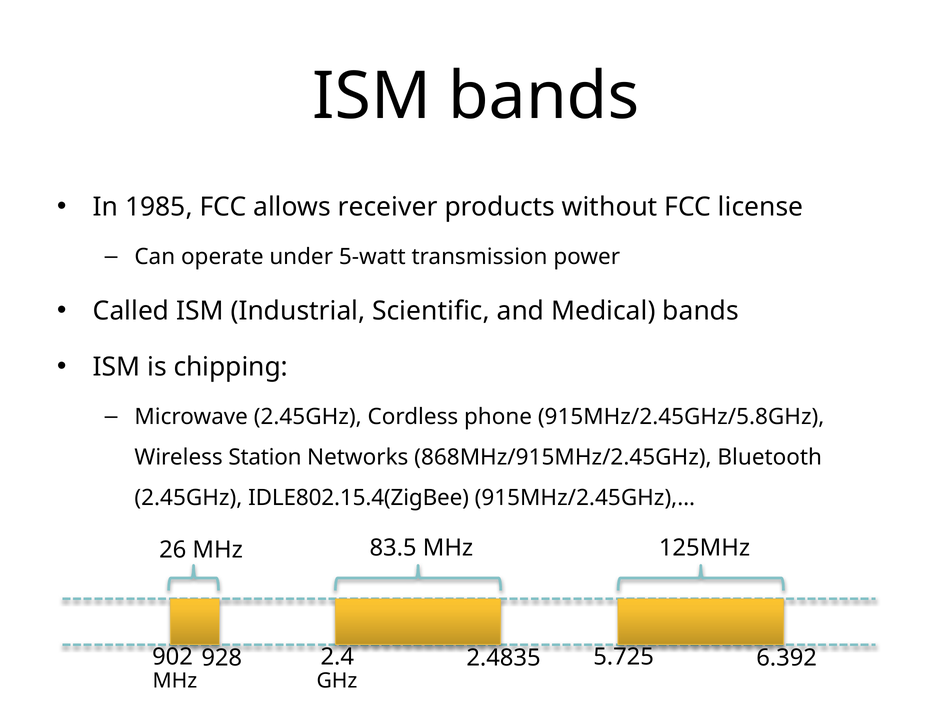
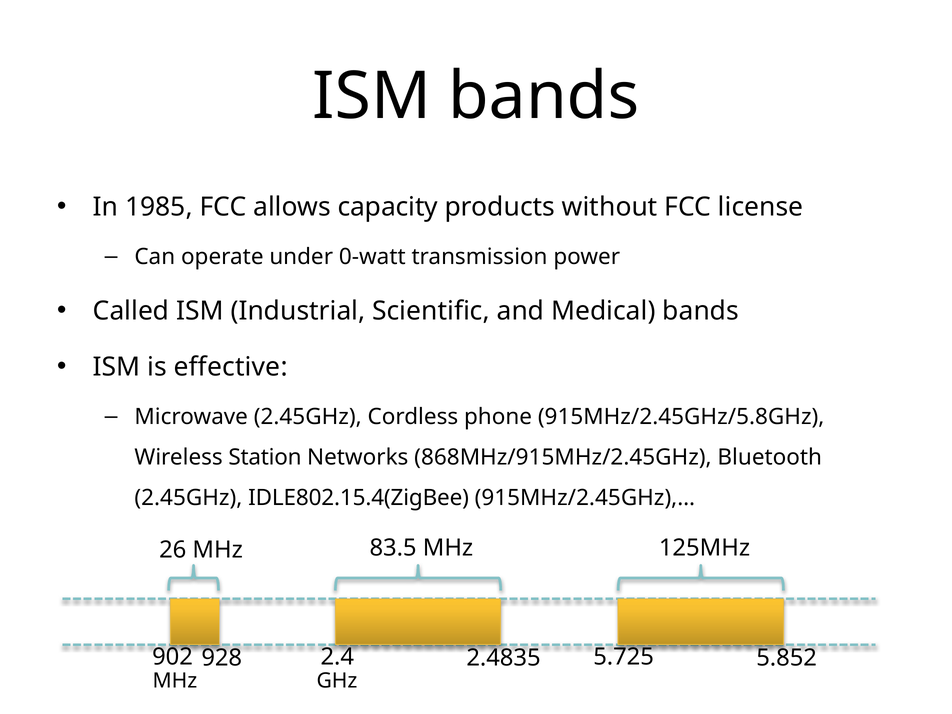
receiver: receiver -> capacity
5-watt: 5-watt -> 0-watt
chipping: chipping -> effective
6.392: 6.392 -> 5.852
